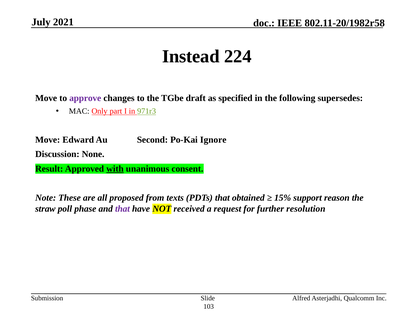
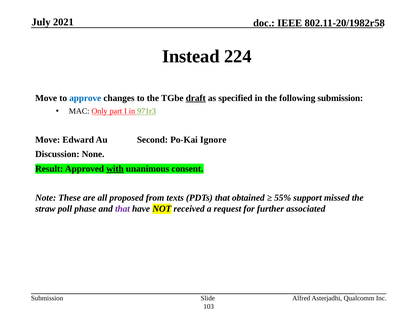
approve colour: purple -> blue
draft underline: none -> present
following supersedes: supersedes -> submission
15%: 15% -> 55%
reason: reason -> missed
resolution: resolution -> associated
